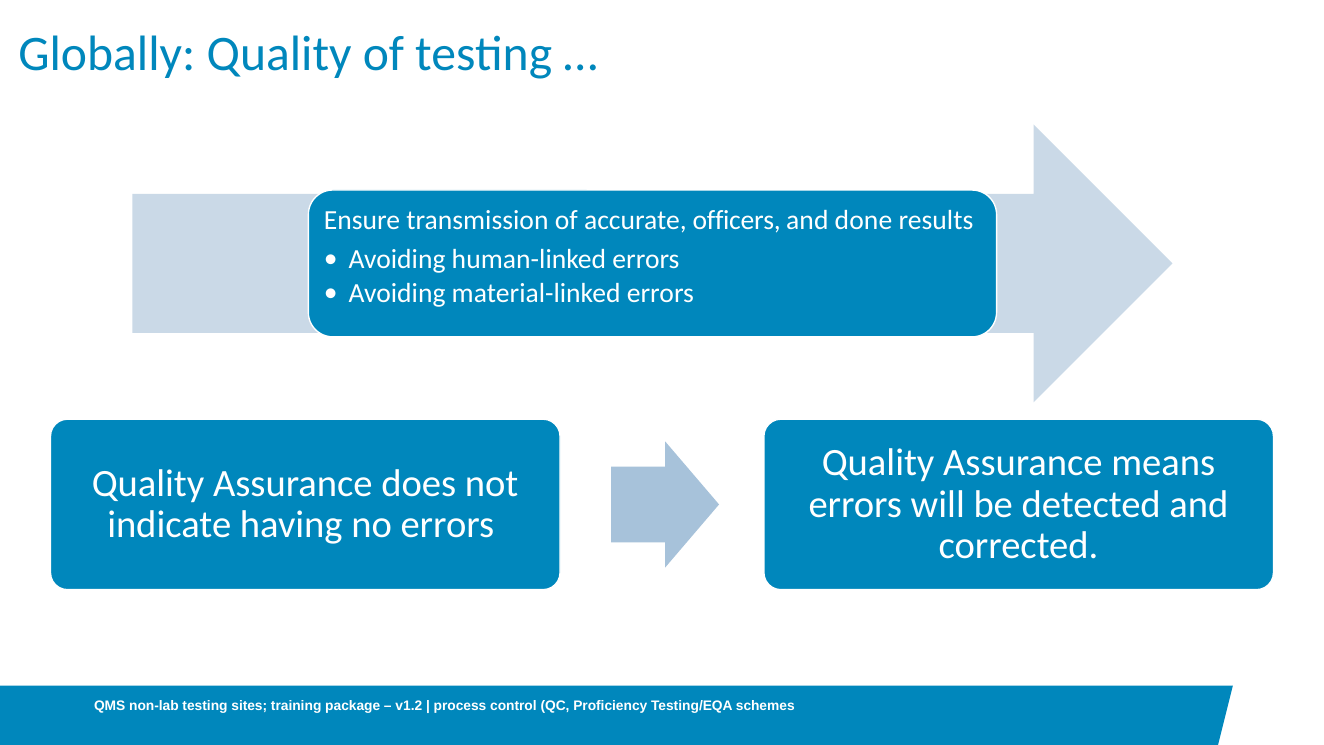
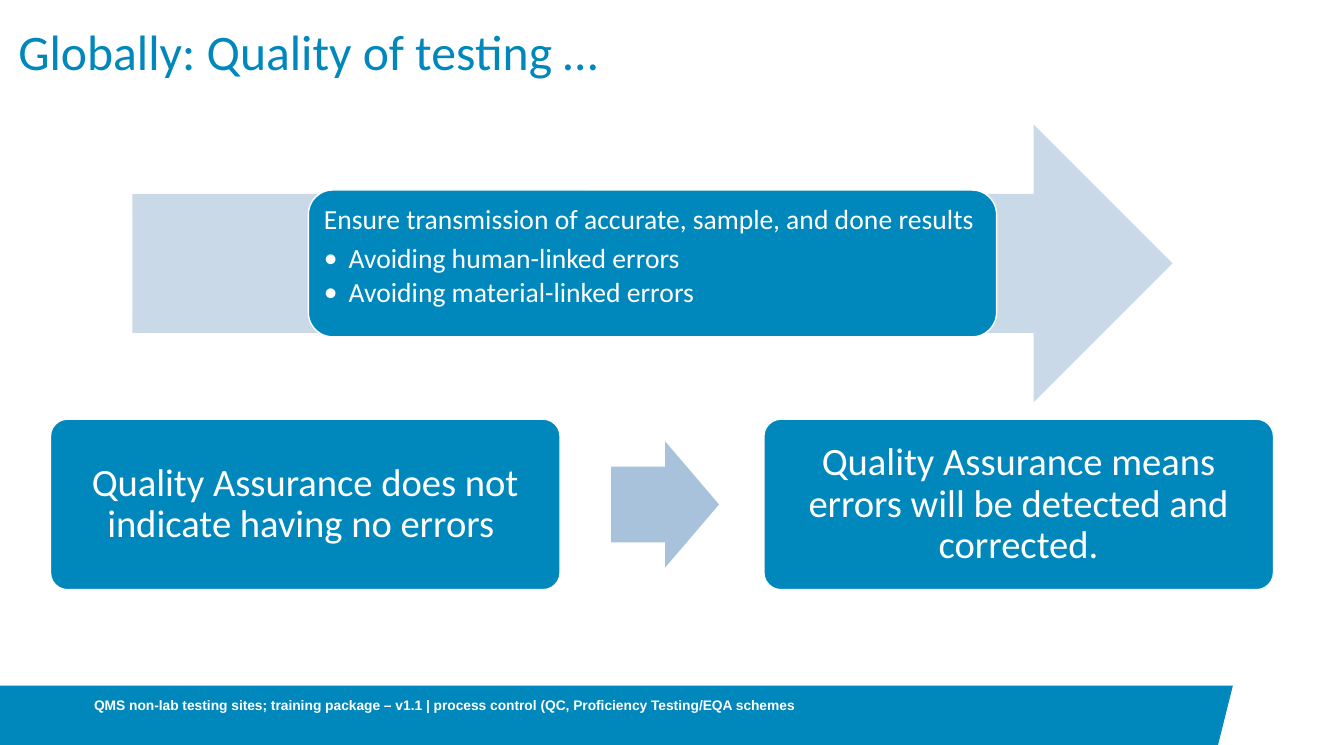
officers: officers -> sample
v1.2: v1.2 -> v1.1
